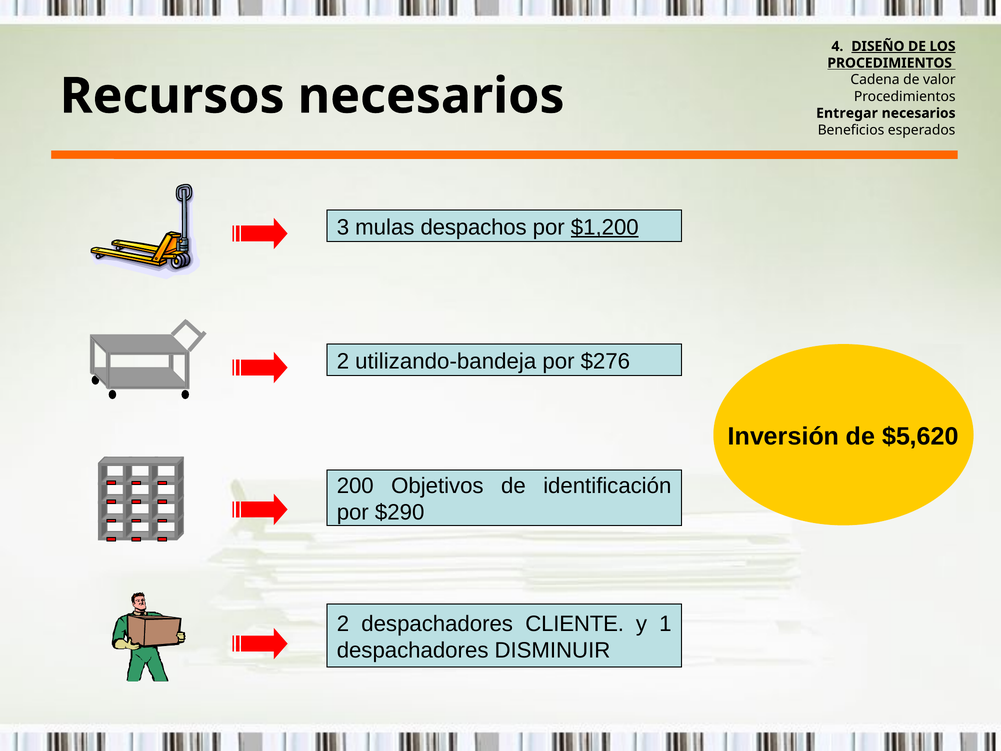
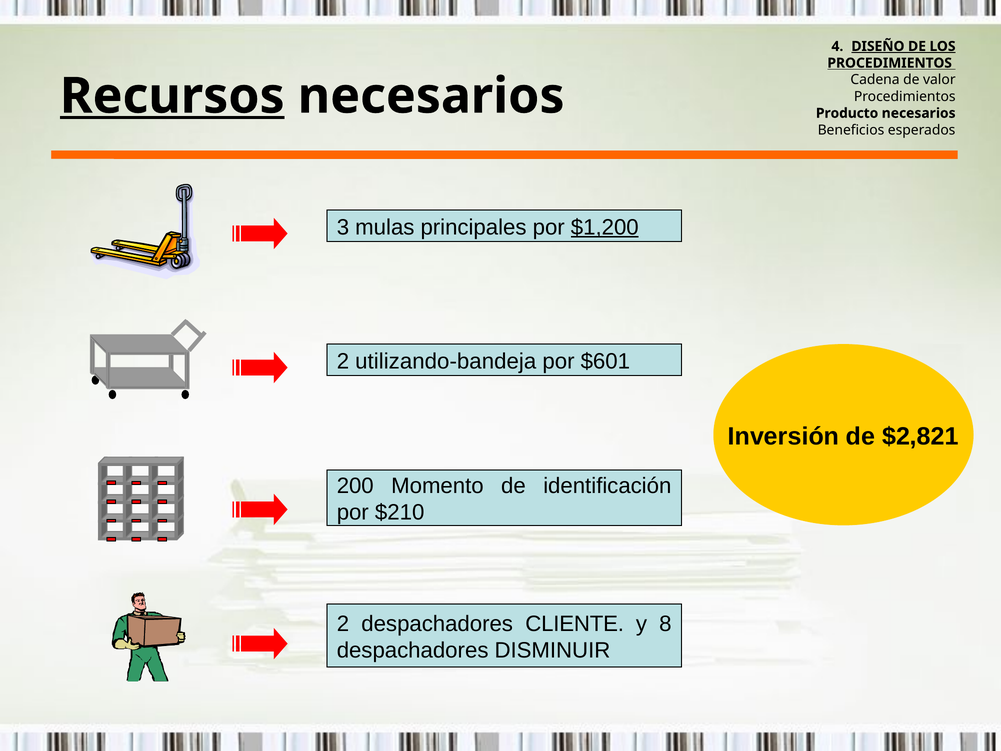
Recursos underline: none -> present
Entregar: Entregar -> Producto
despachos: despachos -> principales
$276: $276 -> $601
$5,620: $5,620 -> $2,821
Objetivos: Objetivos -> Momento
$290: $290 -> $210
1: 1 -> 8
